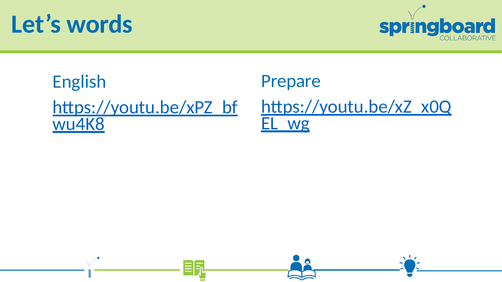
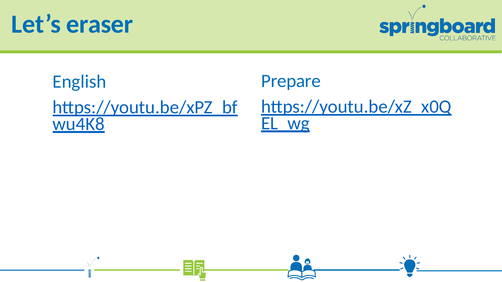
words: words -> eraser
